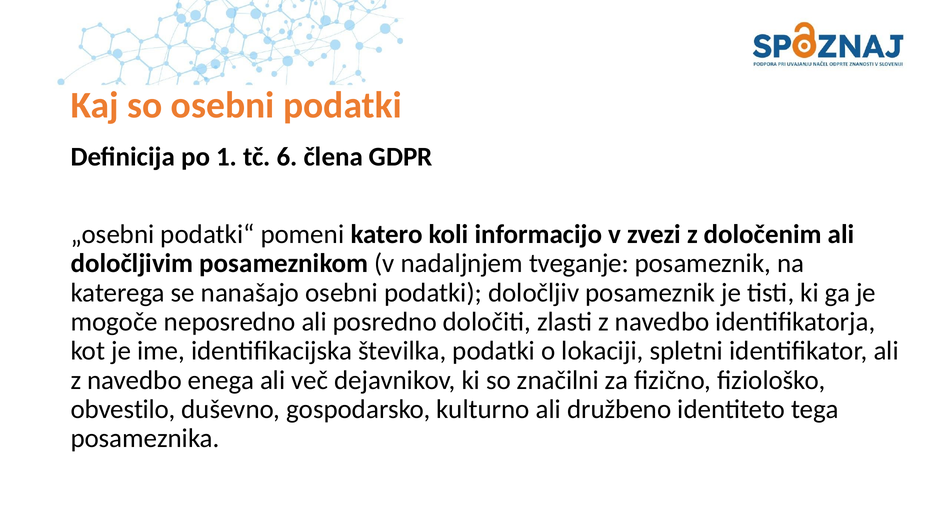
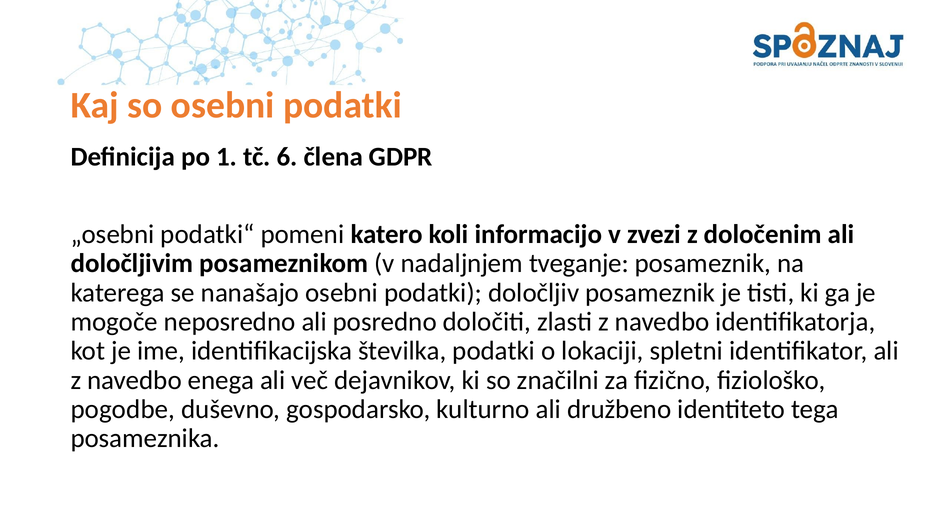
obvestilo: obvestilo -> pogodbe
